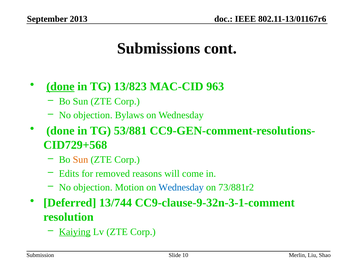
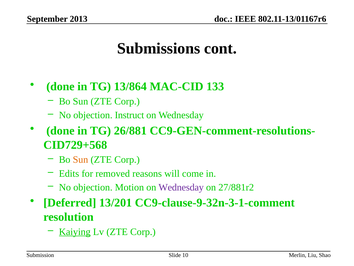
done at (60, 86) underline: present -> none
13/823: 13/823 -> 13/864
963: 963 -> 133
Bylaws: Bylaws -> Instruct
53/881: 53/881 -> 26/881
Wednesday at (181, 187) colour: blue -> purple
73/881r2: 73/881r2 -> 27/881r2
13/744: 13/744 -> 13/201
